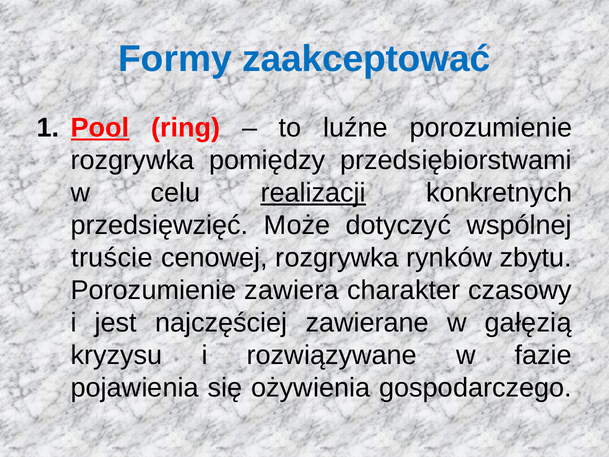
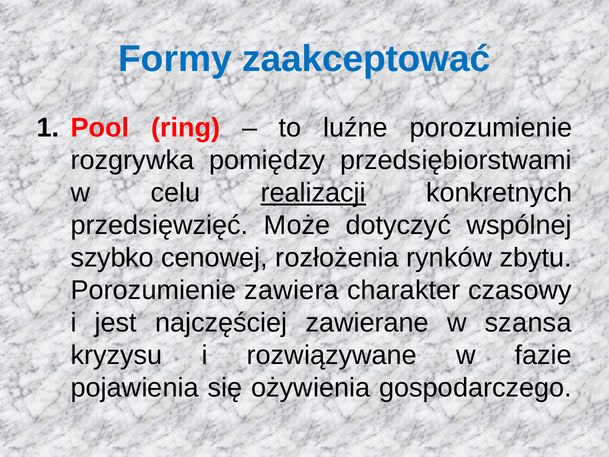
Pool underline: present -> none
truście: truście -> szybko
cenowej rozgrywka: rozgrywka -> rozłożenia
gałęzią: gałęzią -> szansa
